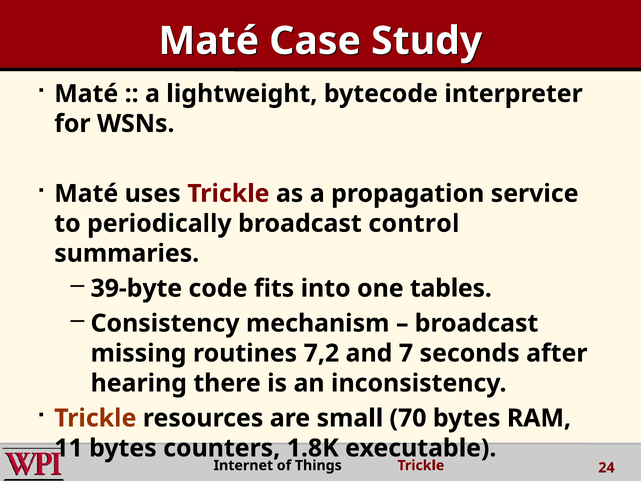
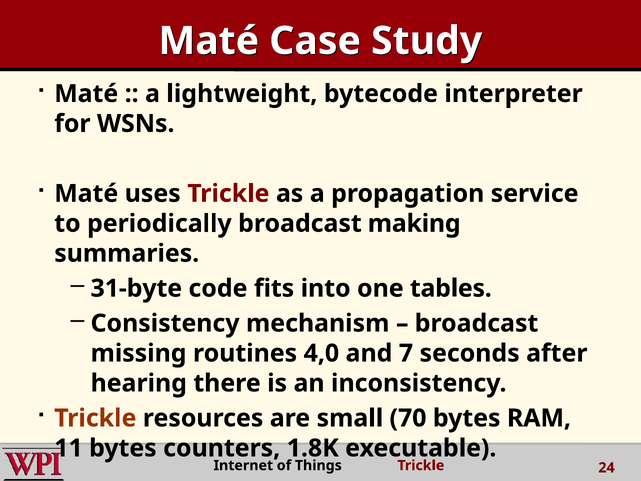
control: control -> making
39-byte: 39-byte -> 31-byte
7,2: 7,2 -> 4,0
